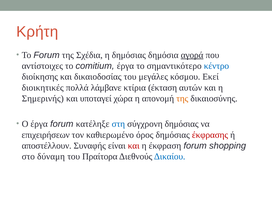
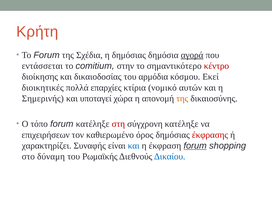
αντίστοιχες: αντίστοιχες -> εντάσσεται
comitium έργα: έργα -> στην
κέντρο colour: blue -> red
μεγάλες: μεγάλες -> αρμόδια
λάμβανε: λάμβανε -> επαρχίες
έκταση: έκταση -> νομικό
Ο έργα: έργα -> τόπο
στη colour: blue -> red
σύγχρονη δημόσιας: δημόσιας -> κατέληξε
αποστέλλουν: αποστέλλουν -> χαρακτηρίζει
και at (134, 146) colour: red -> blue
forum at (195, 146) underline: none -> present
Πραίτορα: Πραίτορα -> Ρωμαϊκής
